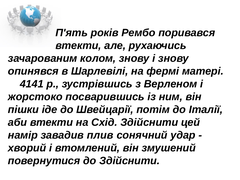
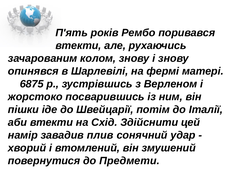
4141: 4141 -> 6875
до Здійснити: Здійснити -> Предмети
